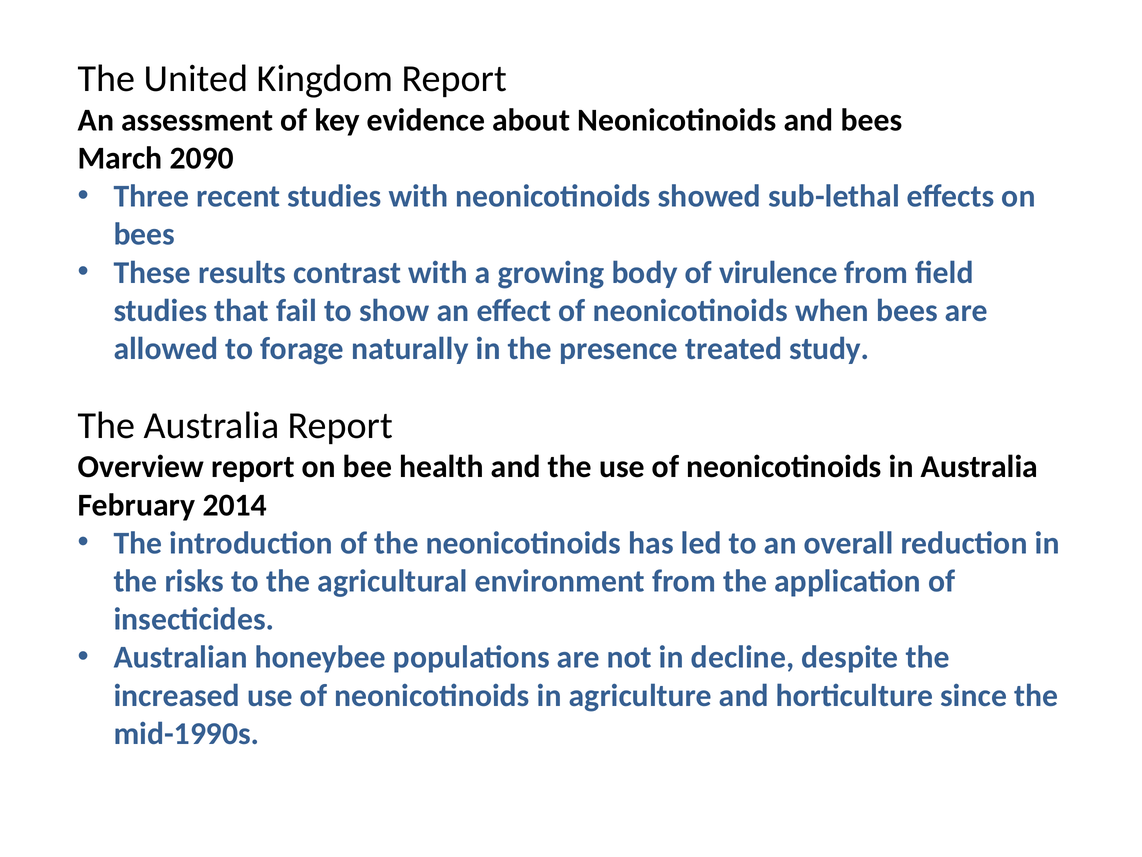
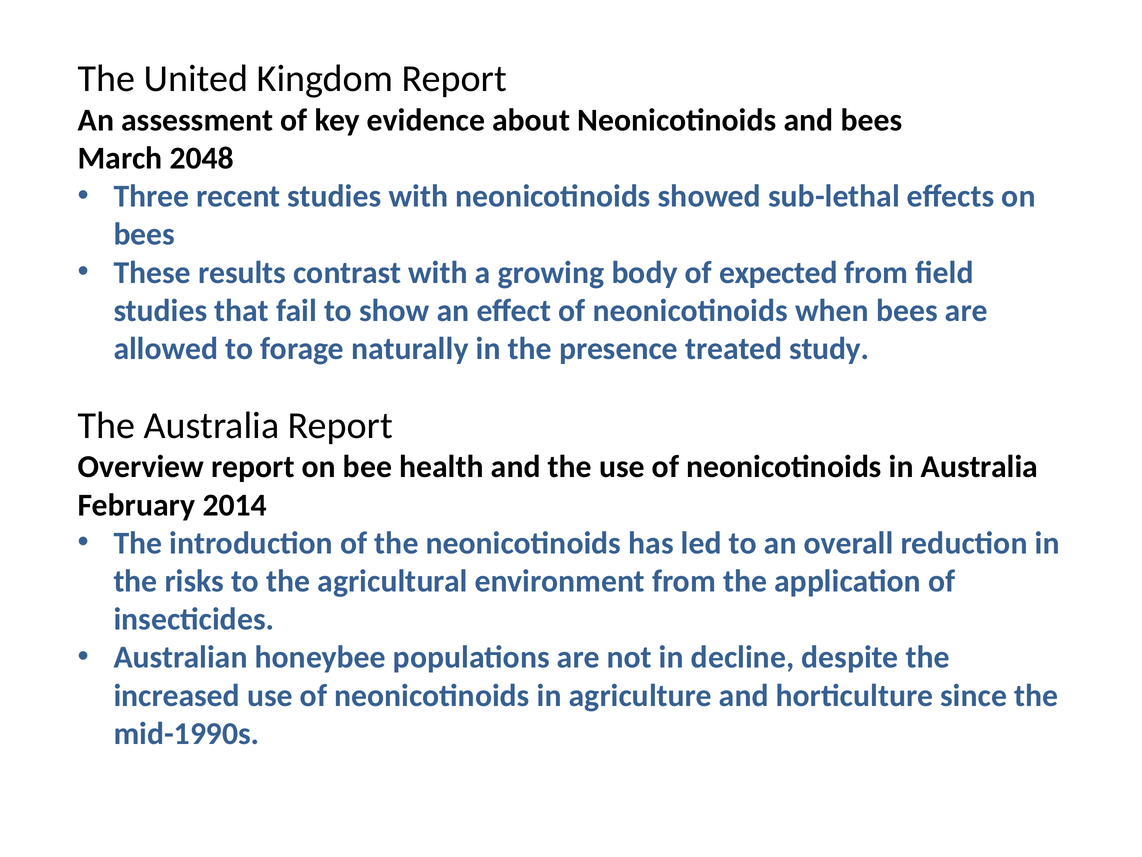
2090: 2090 -> 2048
virulence: virulence -> expected
